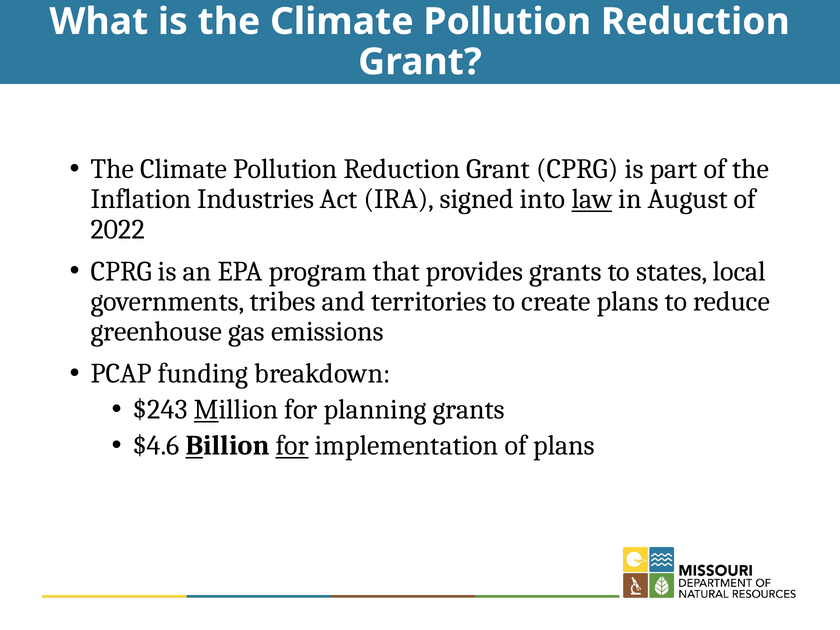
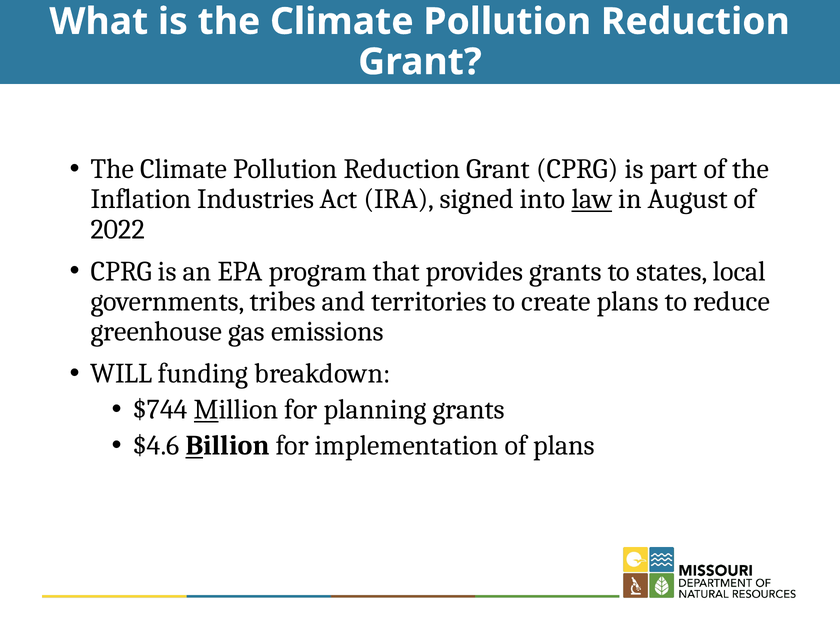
PCAP: PCAP -> WILL
$243: $243 -> $744
for at (292, 446) underline: present -> none
